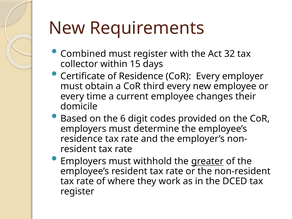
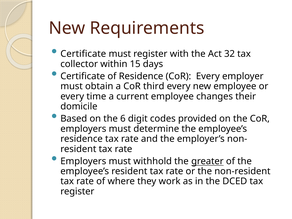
Combined at (83, 54): Combined -> Certificate
